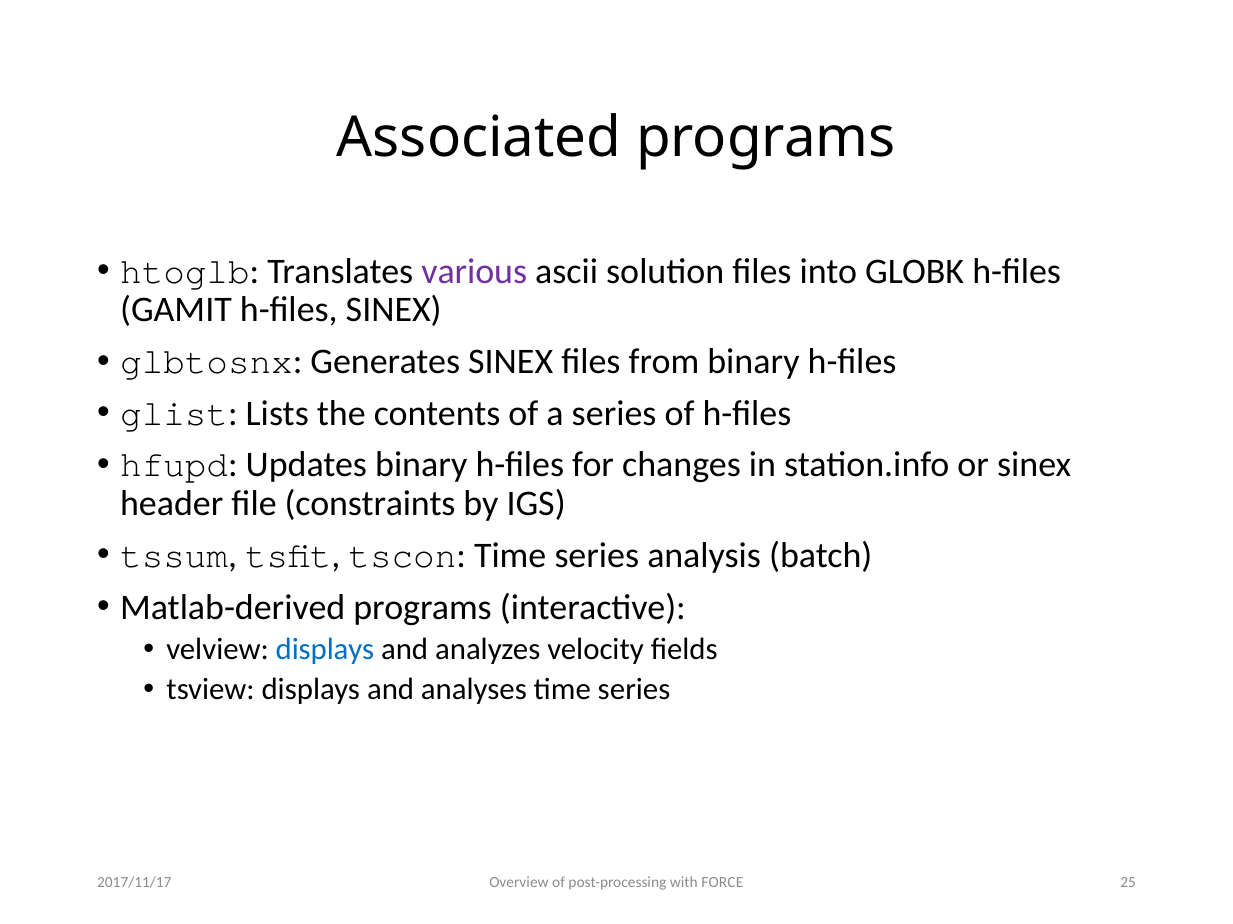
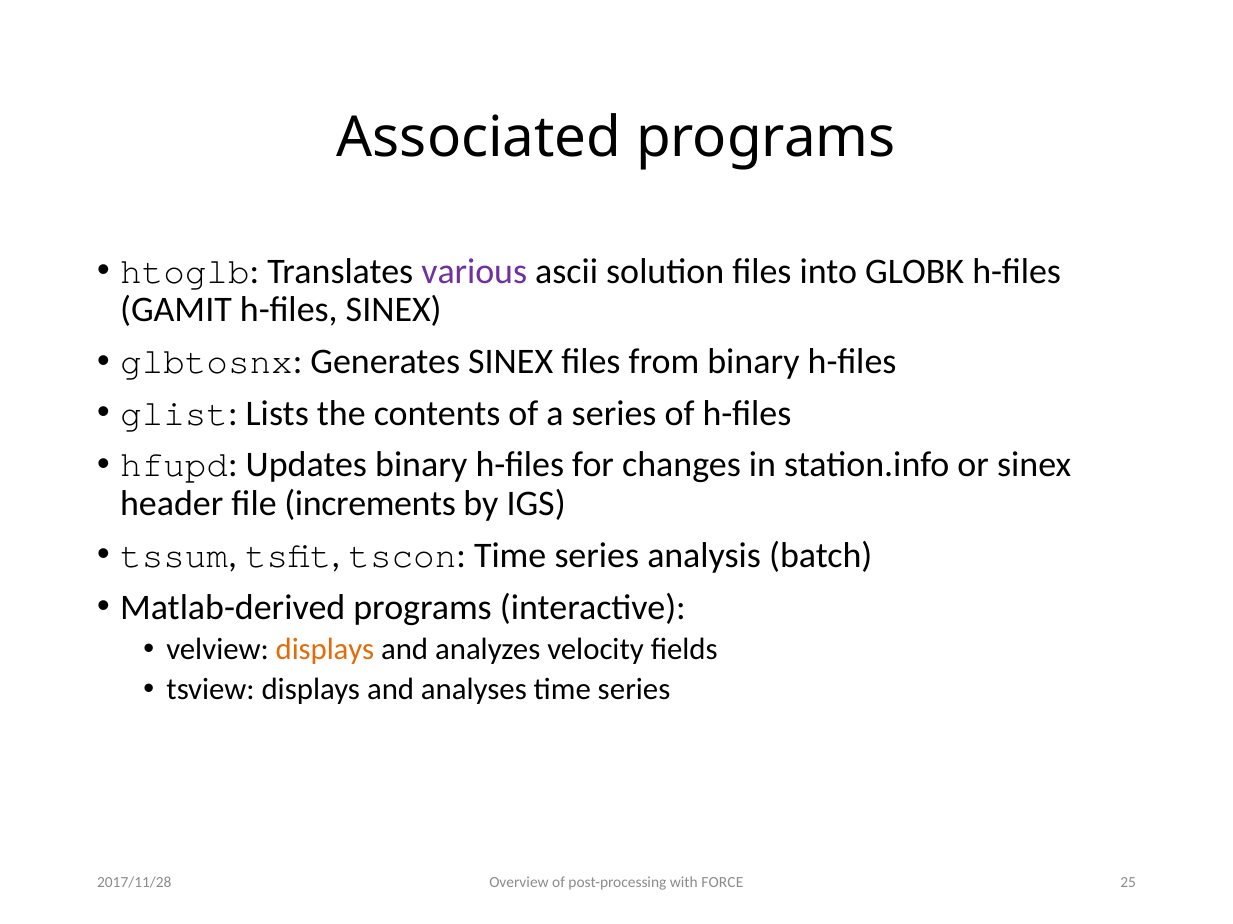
constraints: constraints -> increments
displays at (325, 650) colour: blue -> orange
2017/11/17: 2017/11/17 -> 2017/11/28
